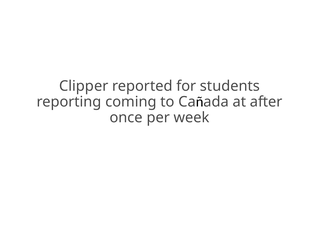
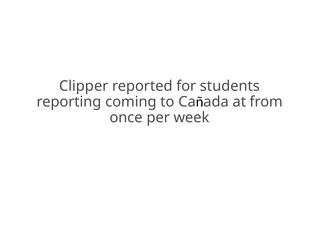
after: after -> from
